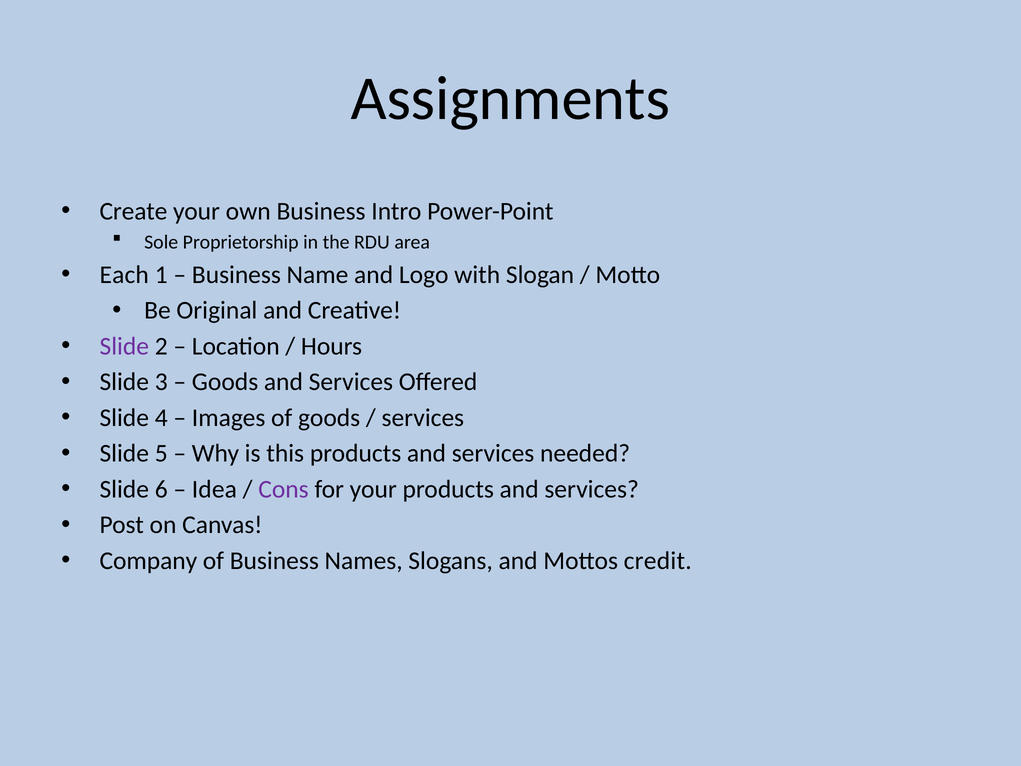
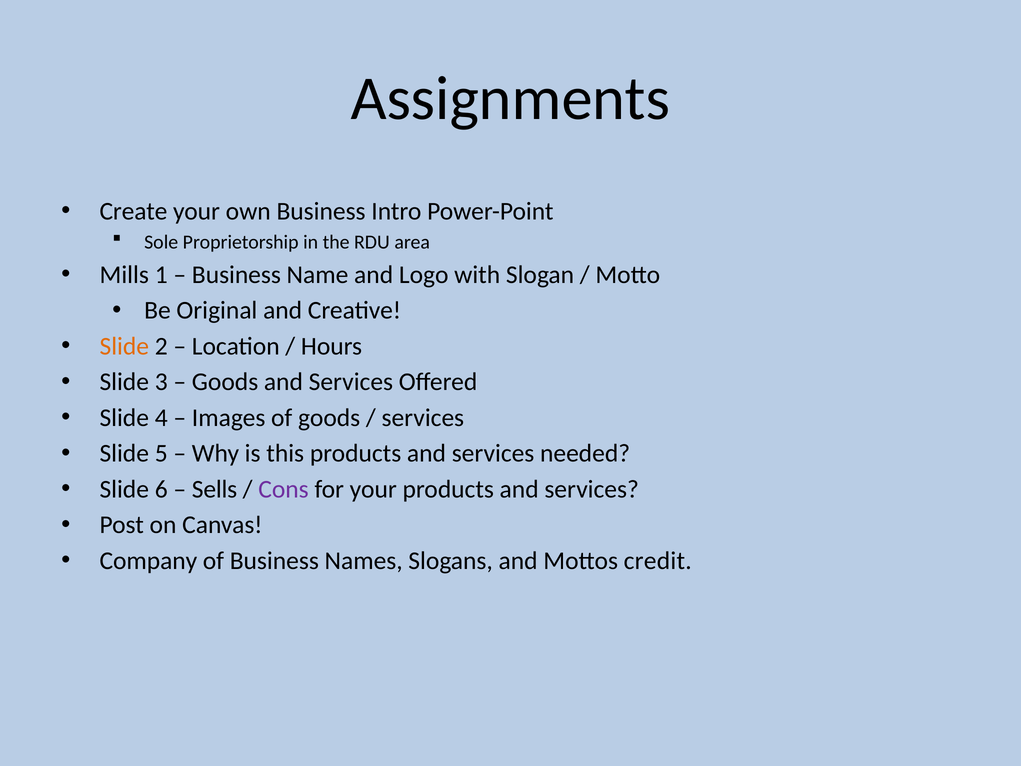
Each: Each -> Mills
Slide at (124, 346) colour: purple -> orange
Idea: Idea -> Sells
